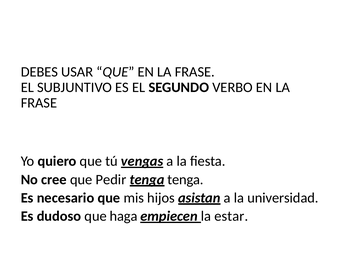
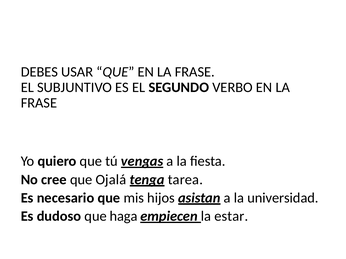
Pedir: Pedir -> Ojalá
tenga tenga: tenga -> tarea
